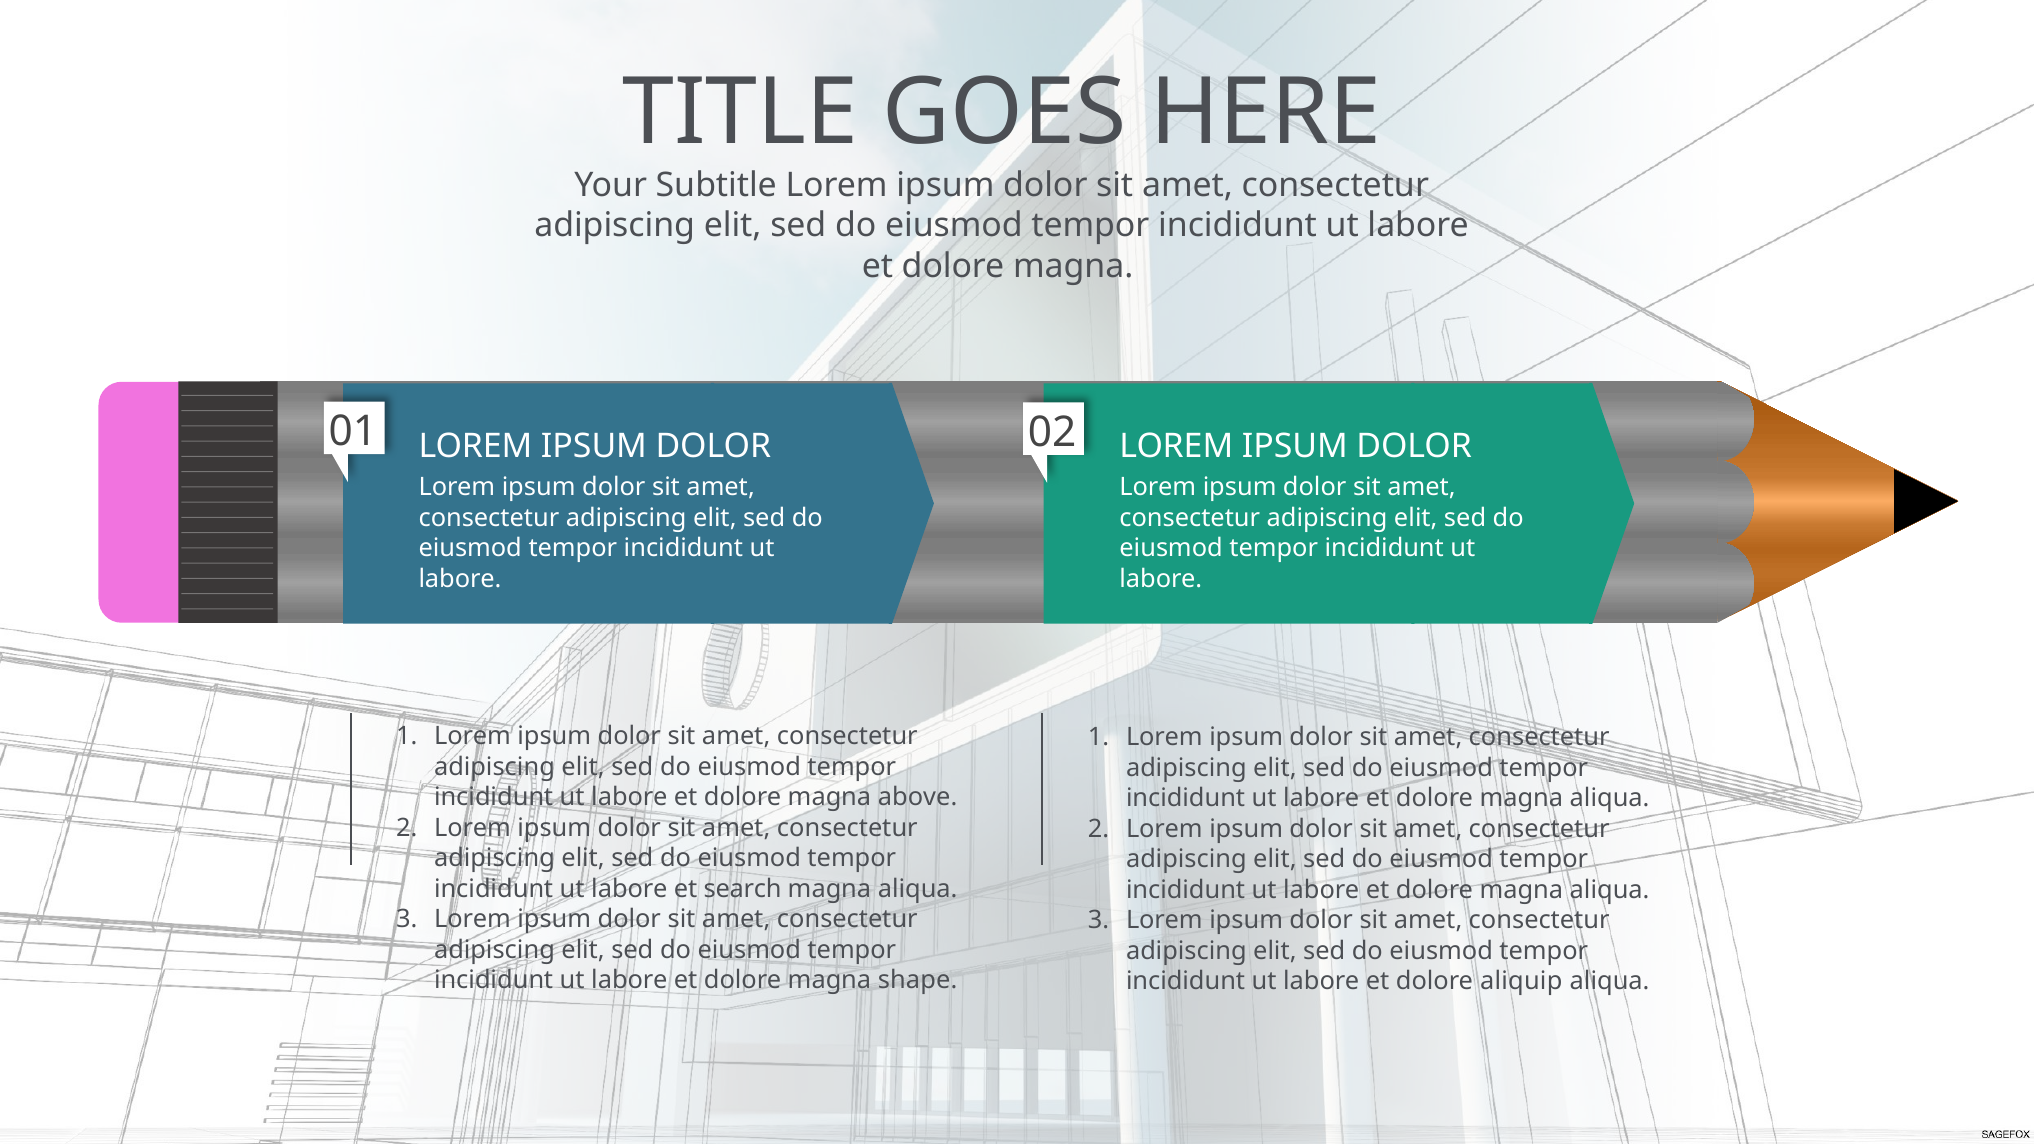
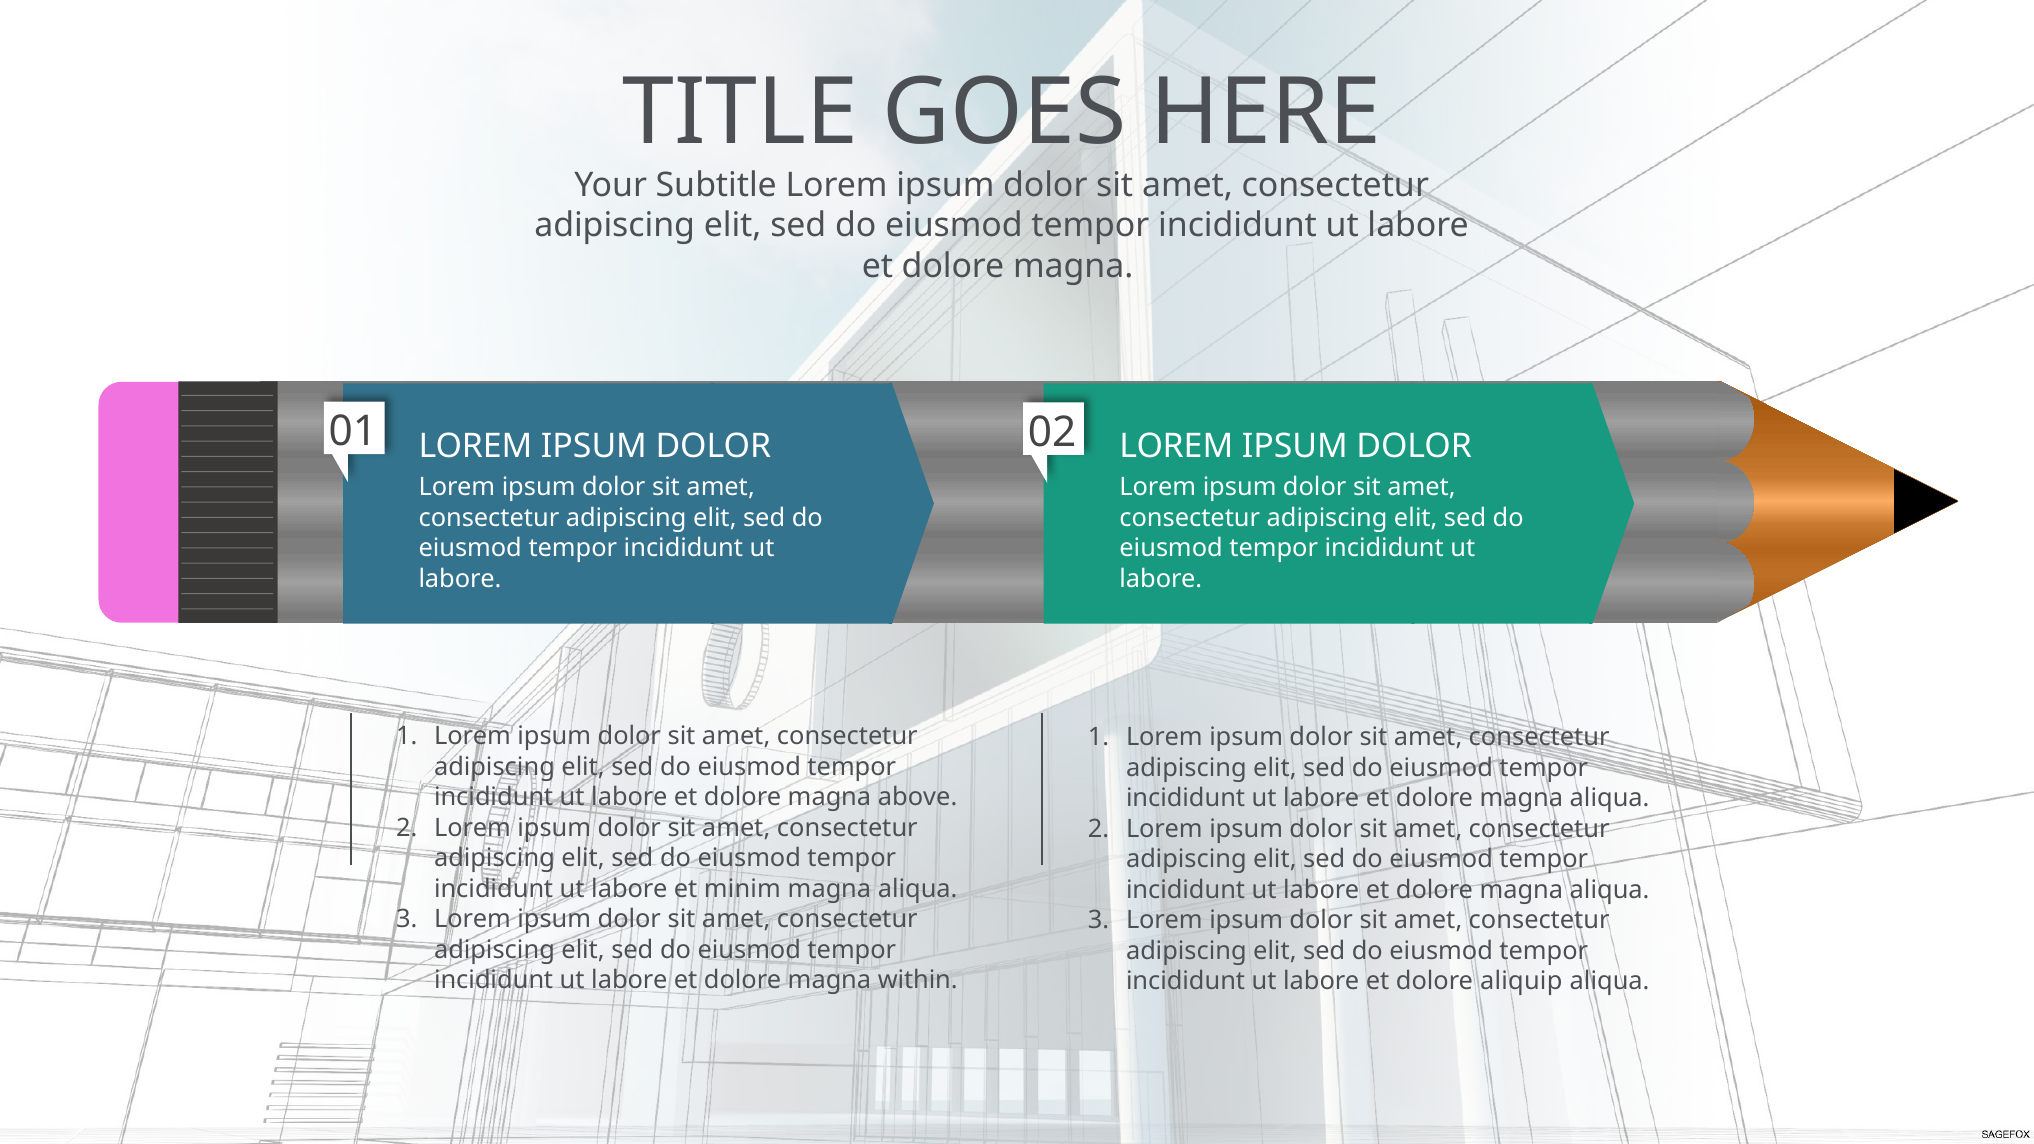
search: search -> minim
shape: shape -> within
